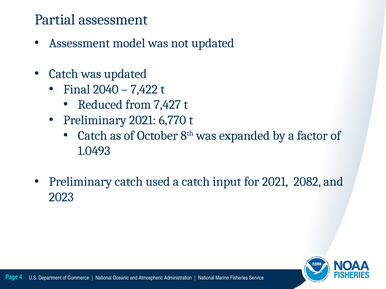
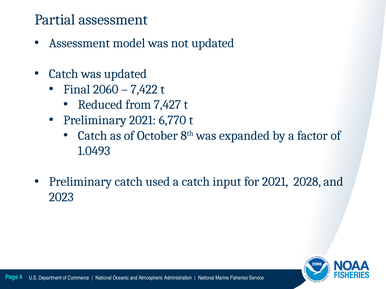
2040: 2040 -> 2060
2082: 2082 -> 2028
